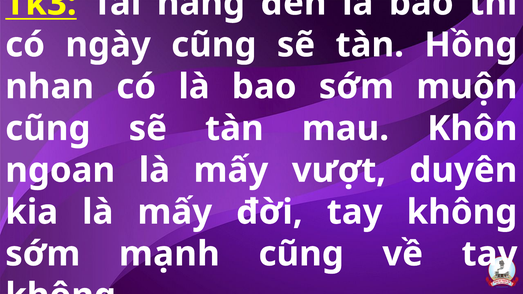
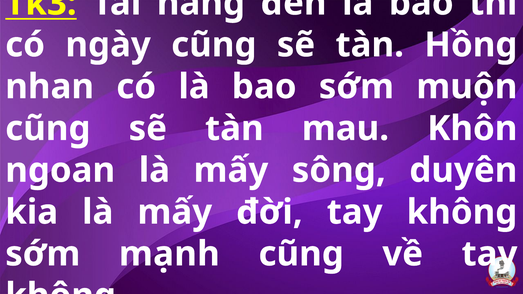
vượt: vượt -> sông
